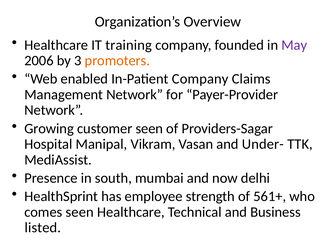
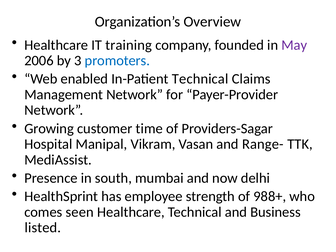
promoters colour: orange -> blue
In-Patient Company: Company -> Technical
customer seen: seen -> time
Under-: Under- -> Range-
561+: 561+ -> 988+
